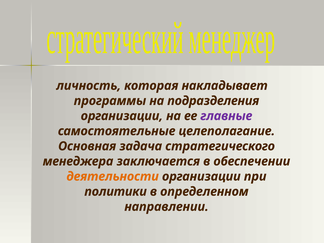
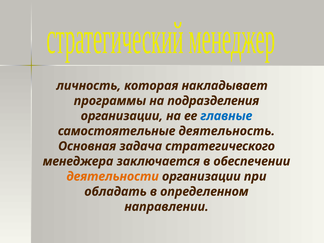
главные colour: purple -> blue
целеполагание: целеполагание -> деятельность
политики: политики -> обладать
